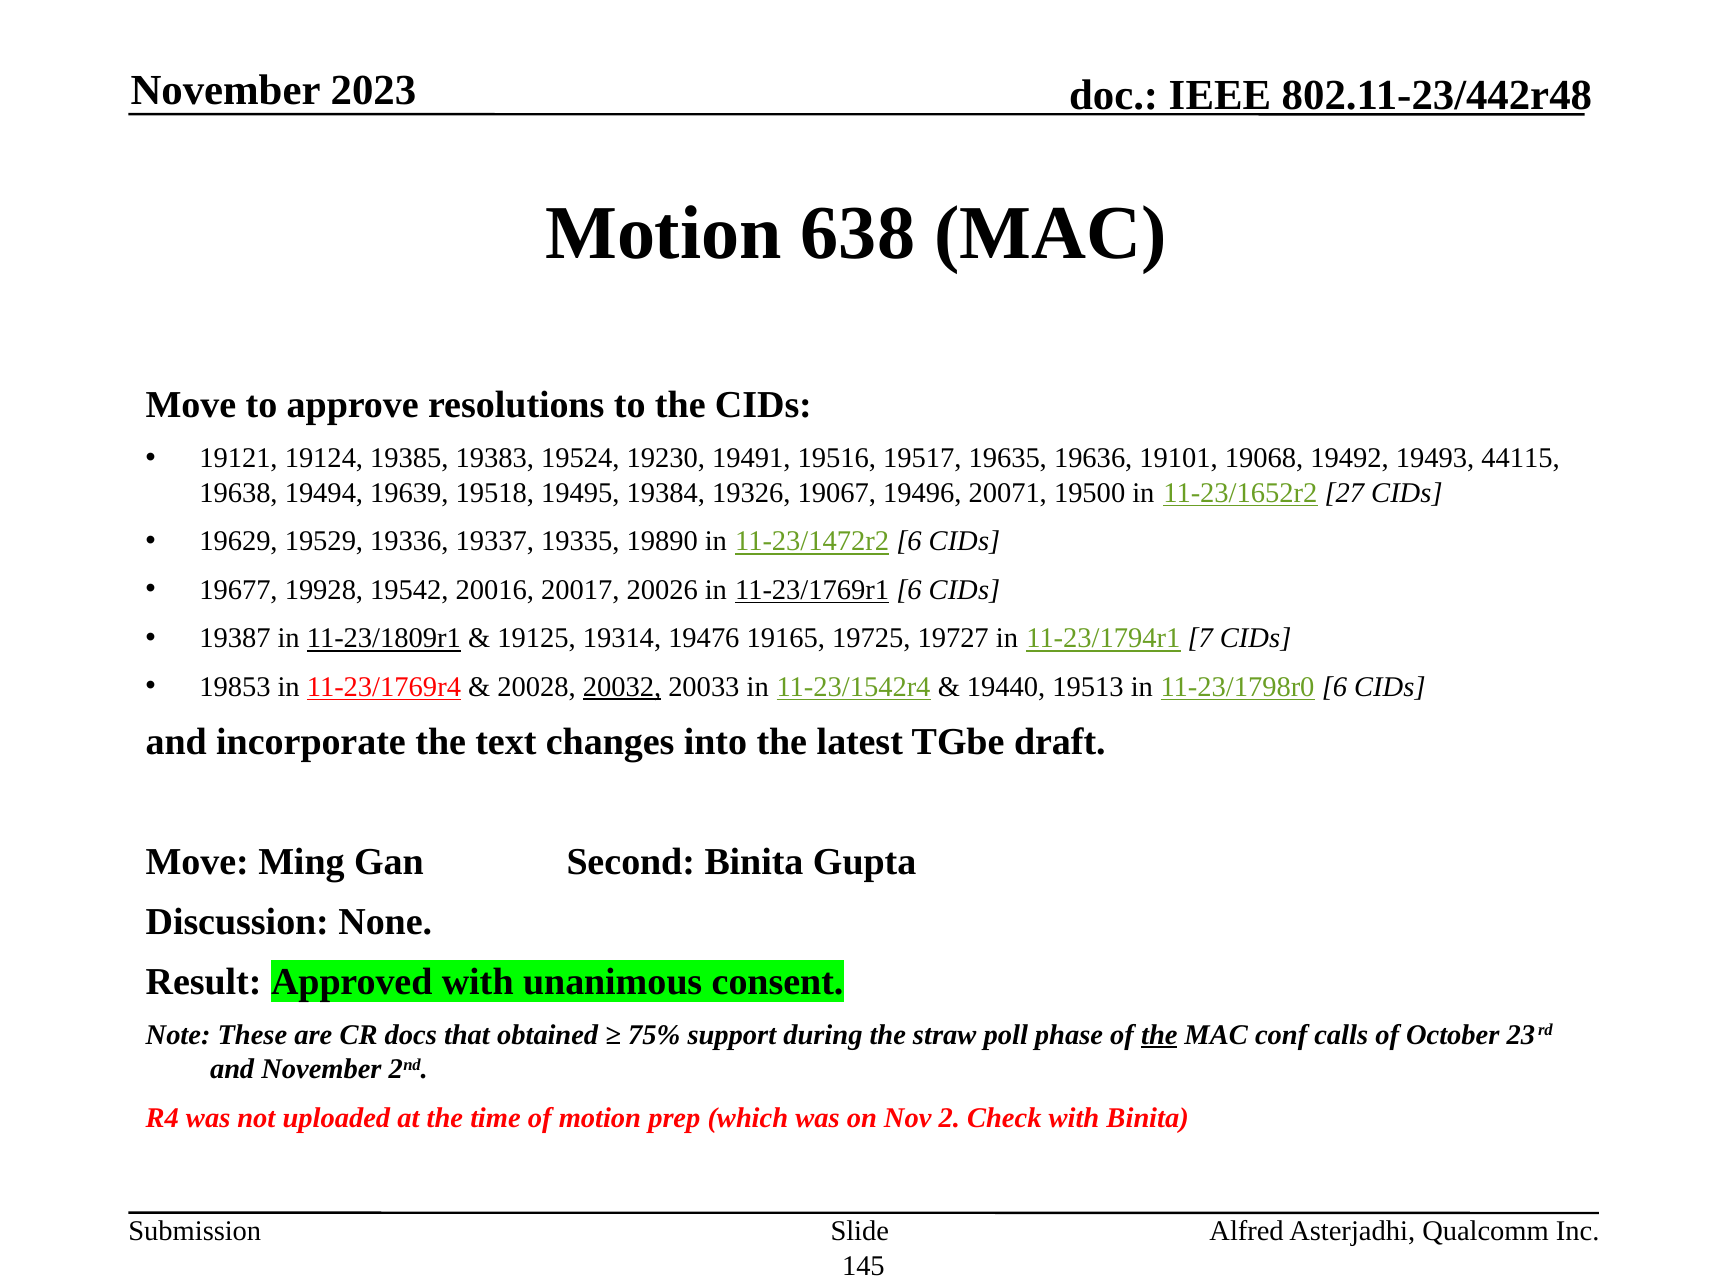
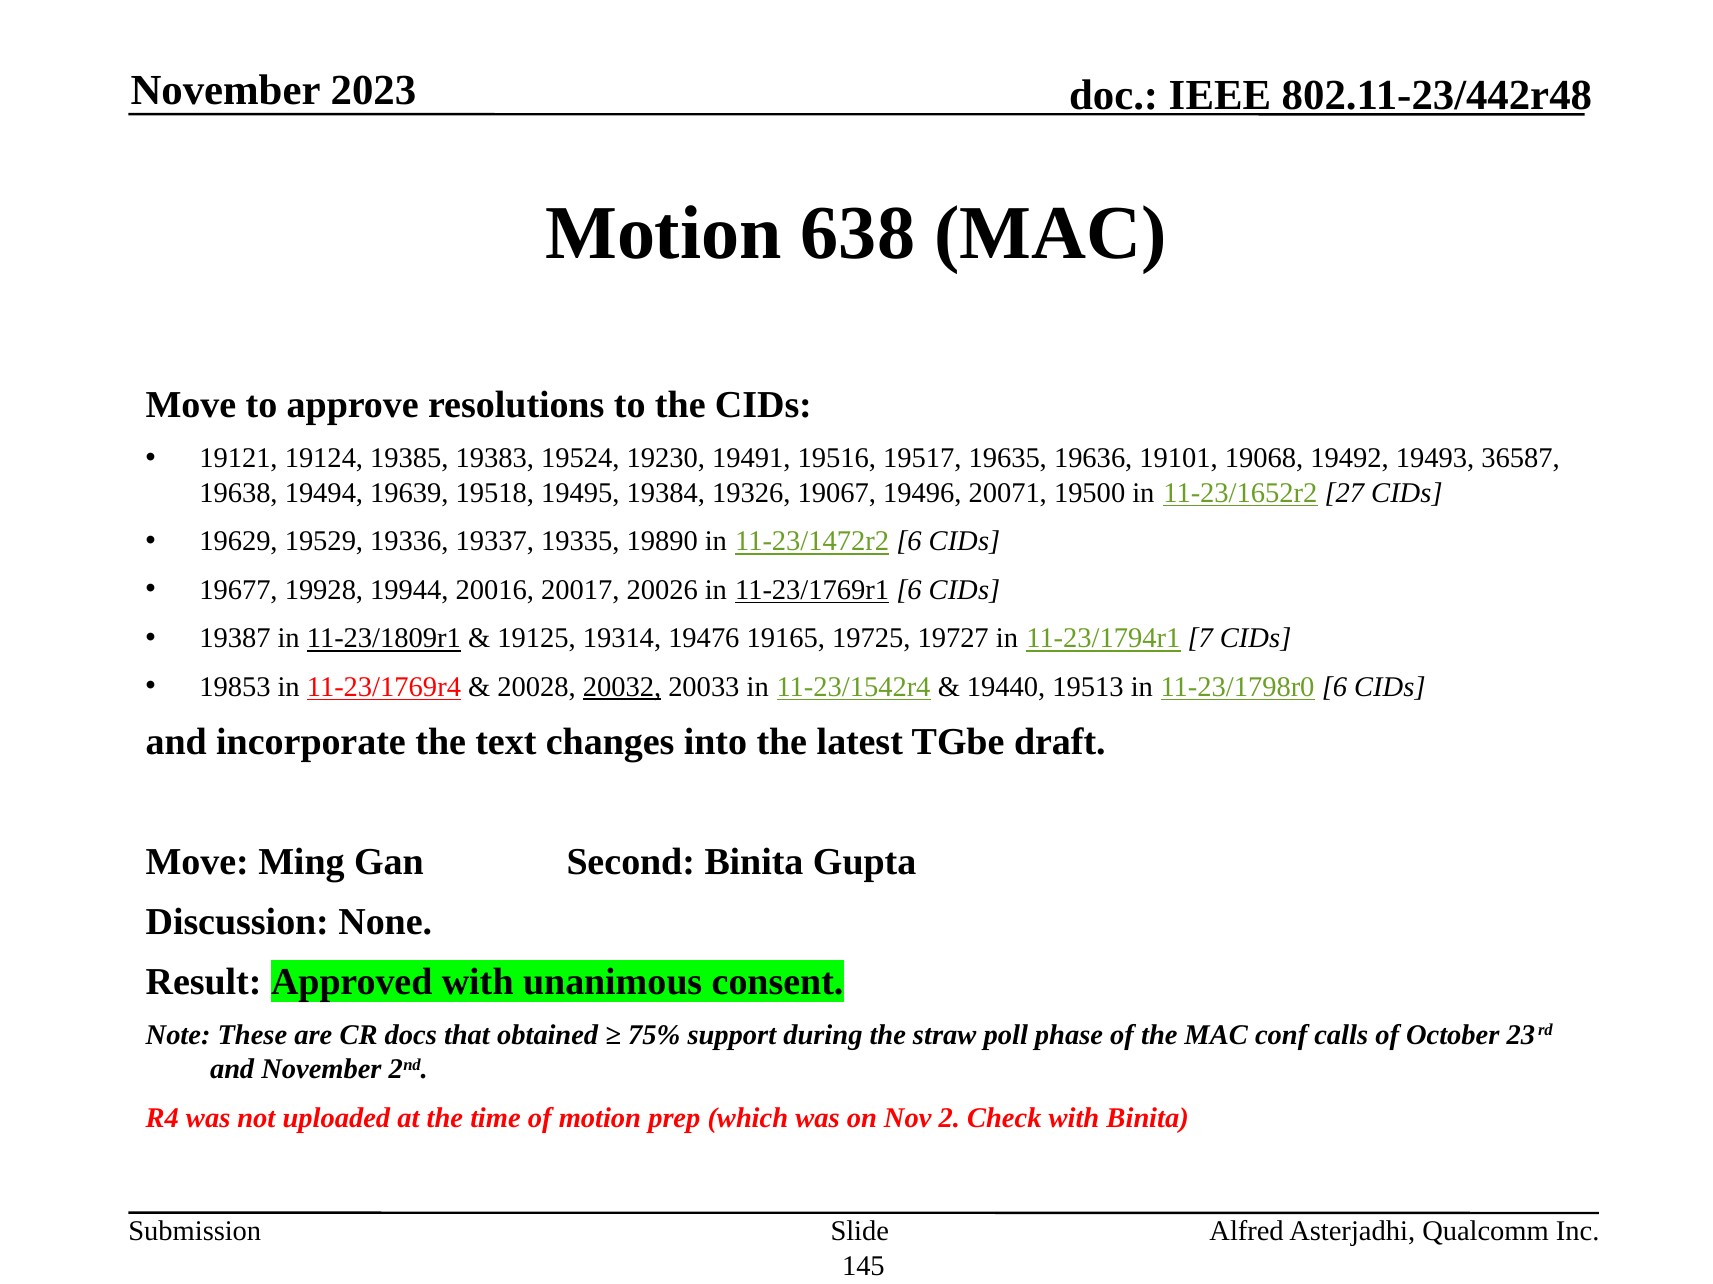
44115: 44115 -> 36587
19542: 19542 -> 19944
the at (1159, 1036) underline: present -> none
